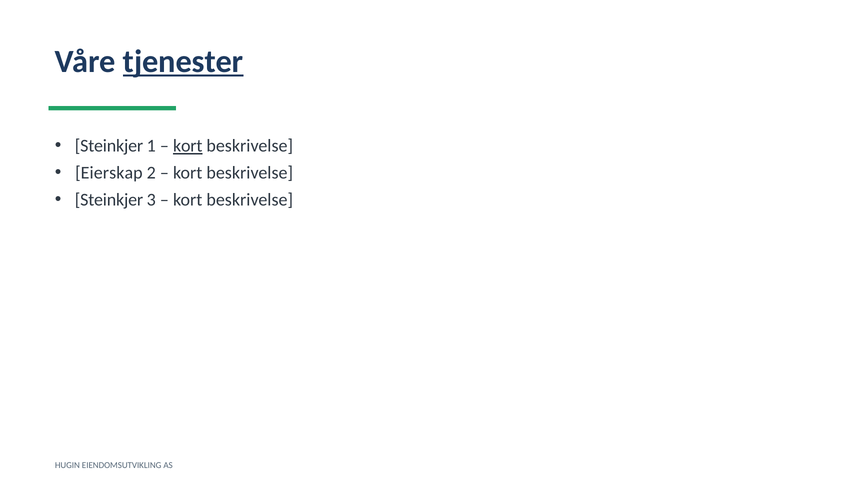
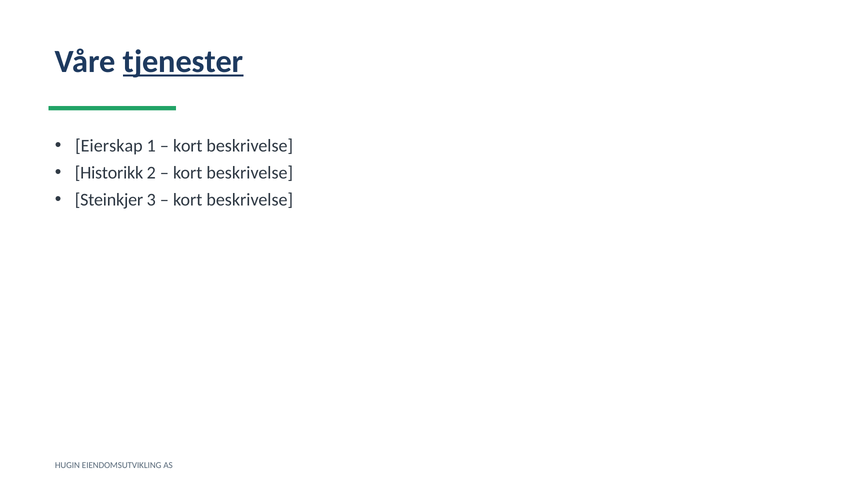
Steinkjer at (109, 146): Steinkjer -> Eierskap
kort at (188, 146) underline: present -> none
Eierskap: Eierskap -> Historikk
